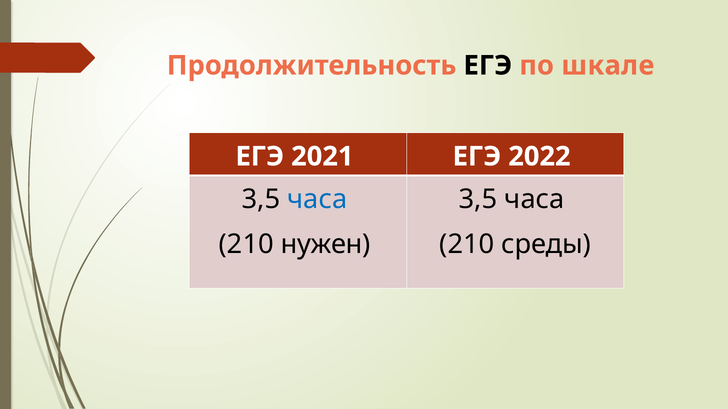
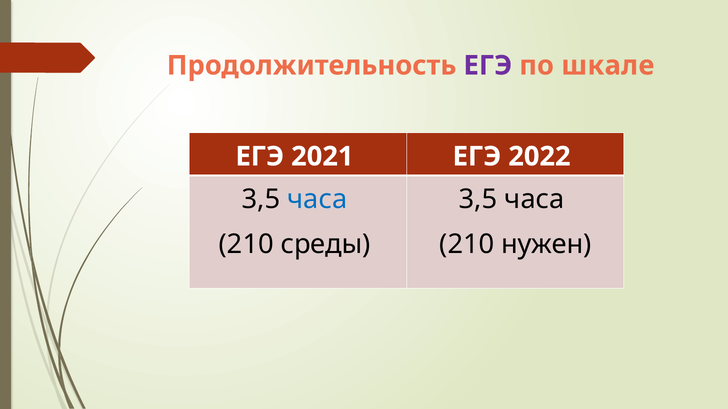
ЕГЭ at (488, 66) colour: black -> purple
нужен: нужен -> среды
среды: среды -> нужен
